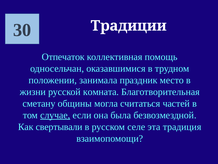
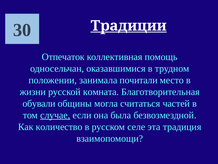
Традиции underline: none -> present
праздник: праздник -> почитали
сметану: сметану -> обували
свертывали: свертывали -> количество
